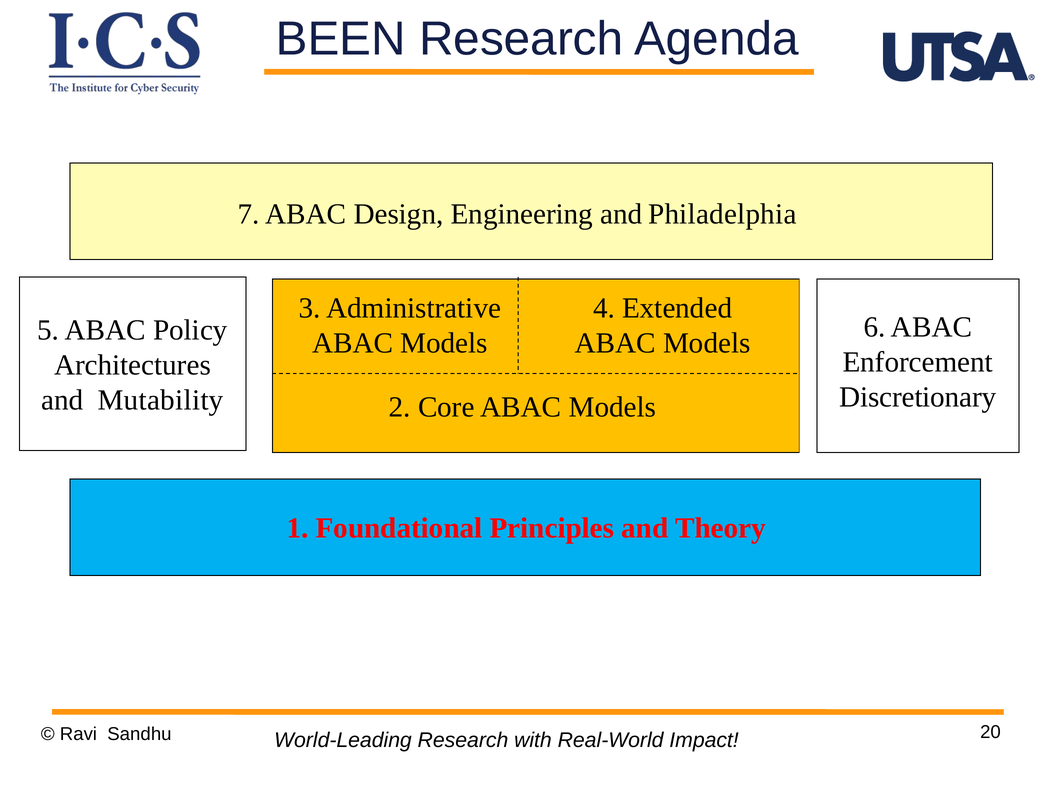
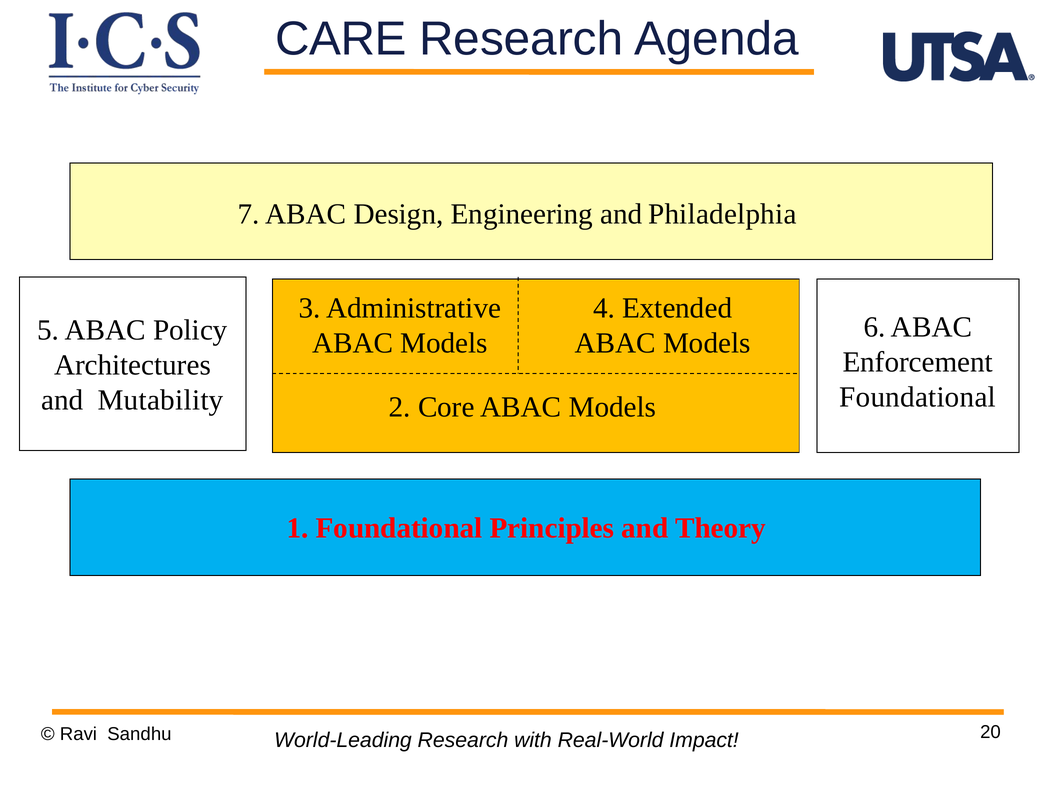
BEEN: BEEN -> CARE
Discretionary at (918, 398): Discretionary -> Foundational
